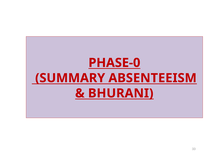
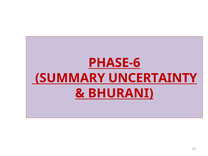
PHASE-0: PHASE-0 -> PHASE-6
ABSENTEEISM: ABSENTEEISM -> UNCERTAINTY
